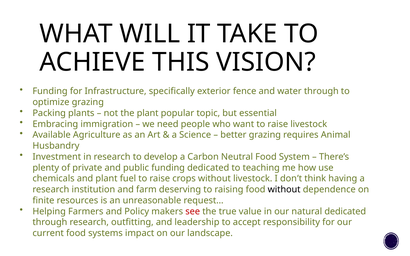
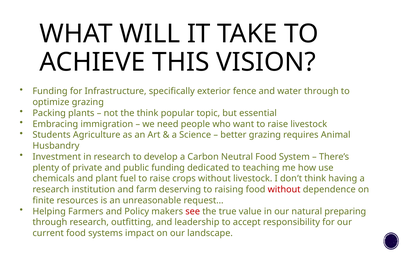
the plant: plant -> think
Available: Available -> Students
without at (284, 190) colour: black -> red
natural dedicated: dedicated -> preparing
